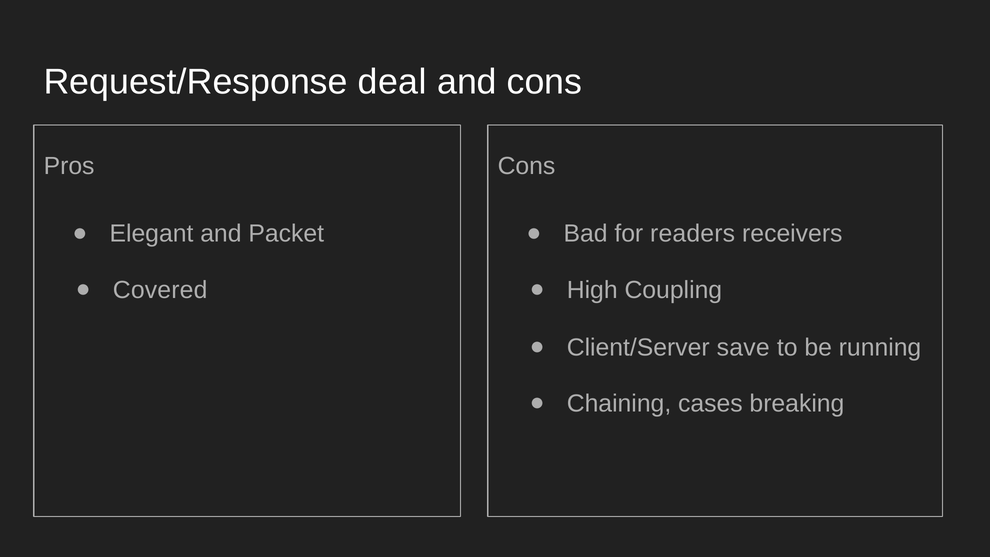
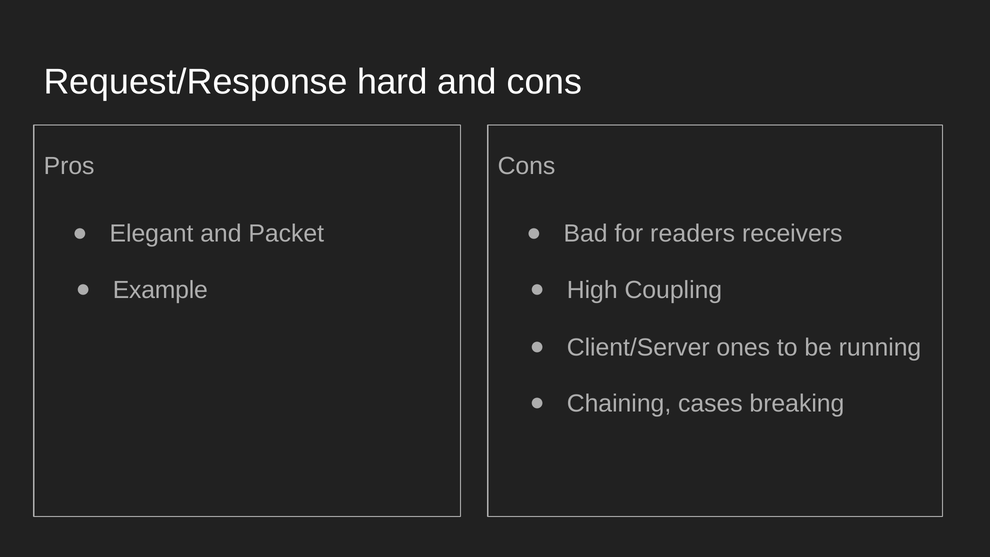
deal: deal -> hard
Covered: Covered -> Example
save: save -> ones
